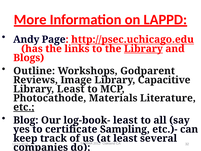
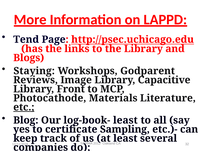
Andy: Andy -> Tend
Library at (143, 49) underline: present -> none
Outline: Outline -> Staying
Library Least: Least -> Front
